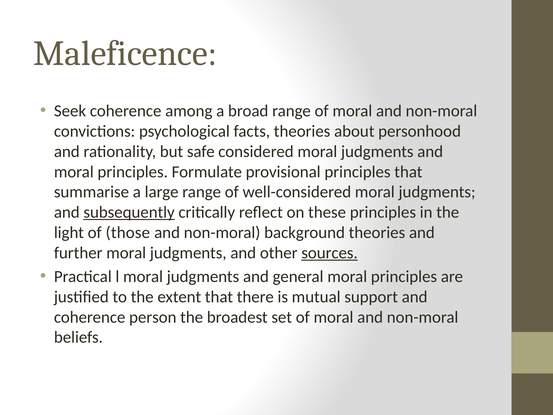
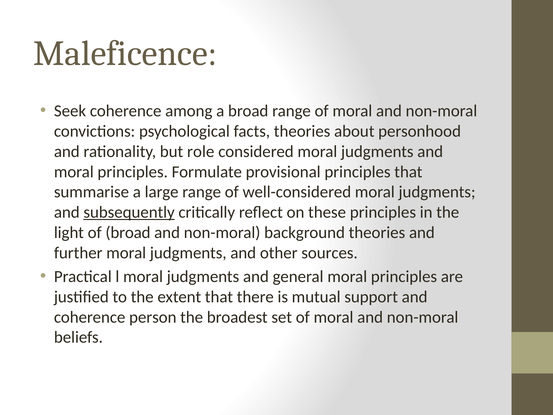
safe: safe -> role
of those: those -> broad
sources underline: present -> none
